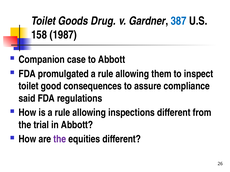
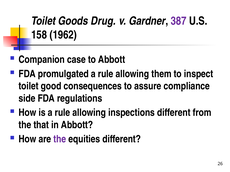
387 colour: blue -> purple
1987: 1987 -> 1962
said: said -> side
trial: trial -> that
